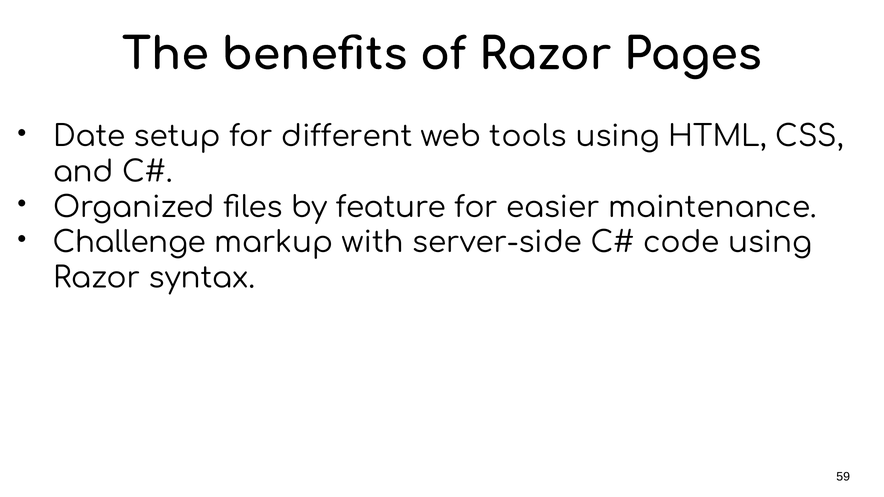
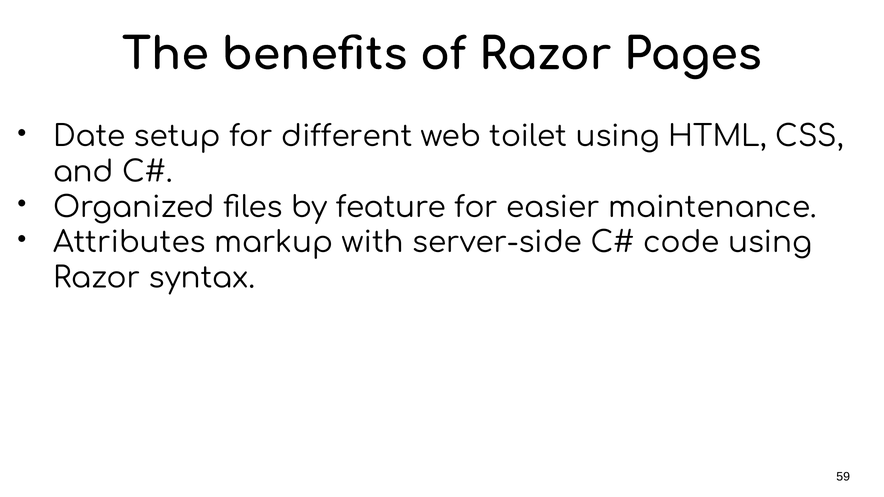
tools: tools -> toilet
Challenge: Challenge -> Attributes
